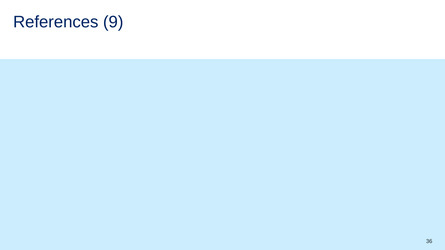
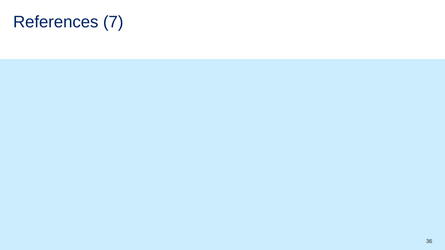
9: 9 -> 7
